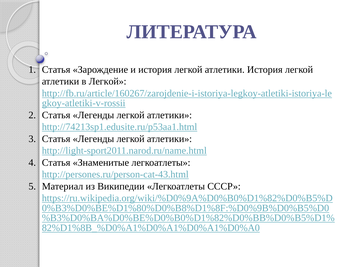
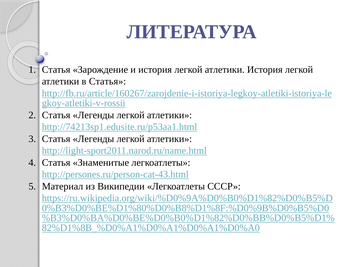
в Легкой: Легкой -> Статья
